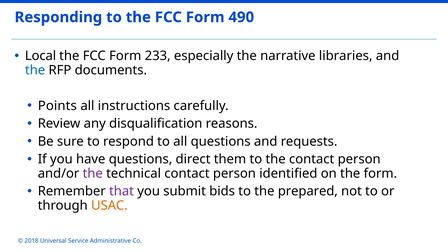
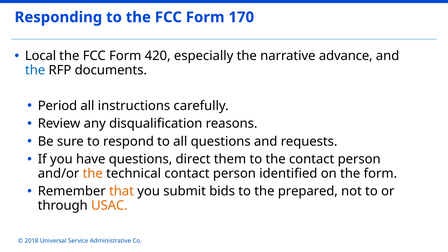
490: 490 -> 170
233: 233 -> 420
libraries: libraries -> advance
Points: Points -> Period
the at (93, 173) colour: purple -> orange
that colour: purple -> orange
